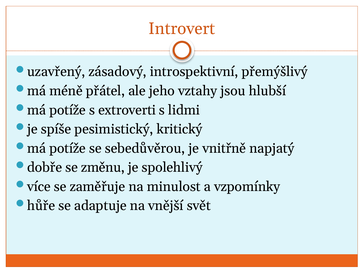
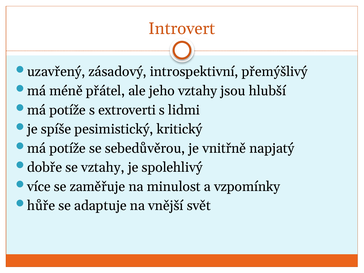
se změnu: změnu -> vztahy
